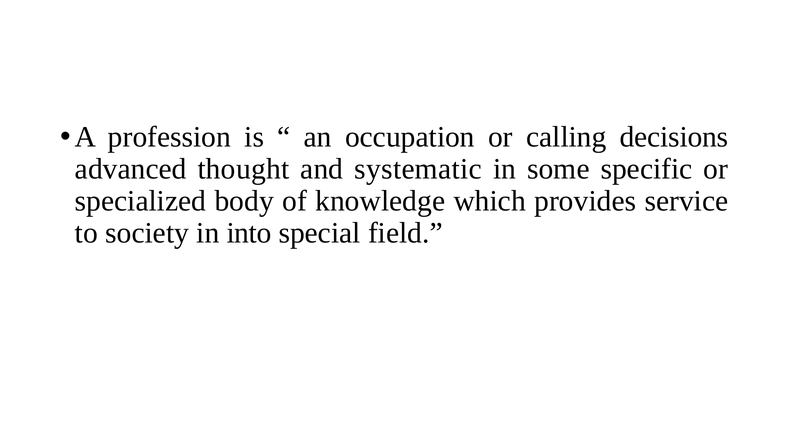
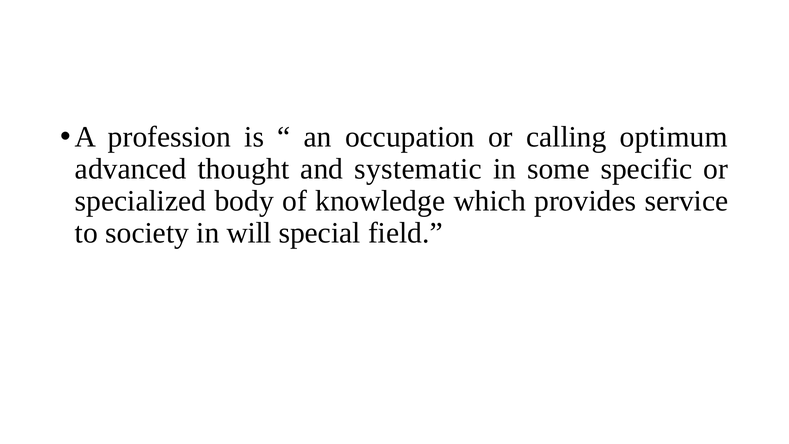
decisions: decisions -> optimum
into: into -> will
